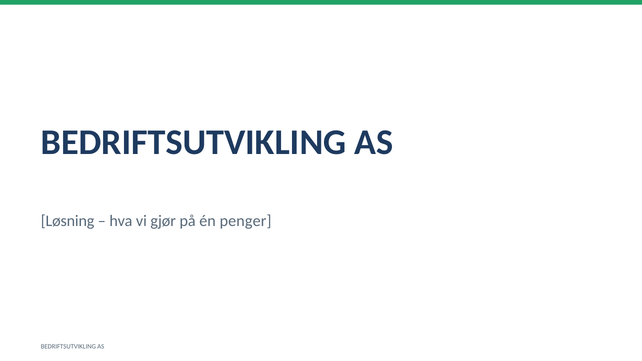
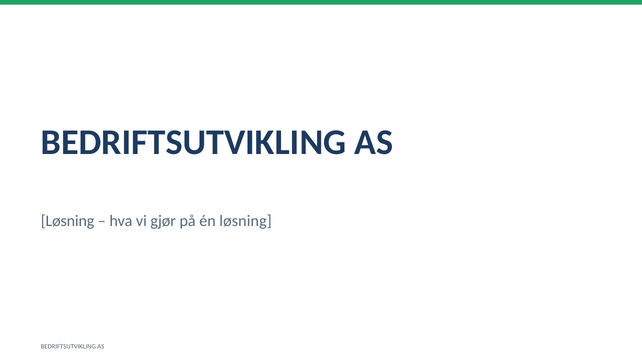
én penger: penger -> løsning
